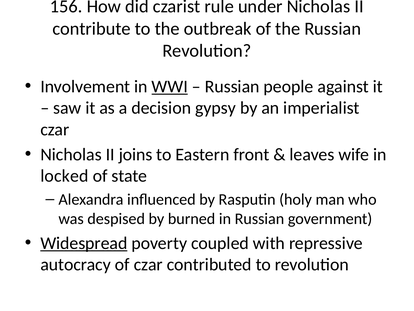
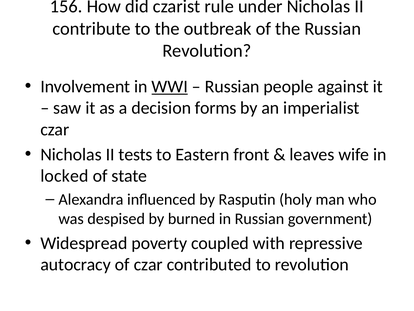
gypsy: gypsy -> forms
joins: joins -> tests
Widespread underline: present -> none
